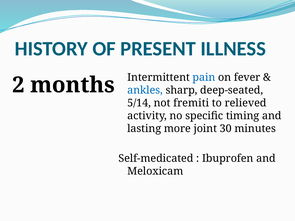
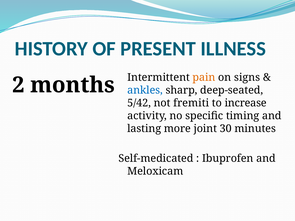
pain colour: blue -> orange
fever: fever -> signs
5/14: 5/14 -> 5/42
relieved: relieved -> increase
